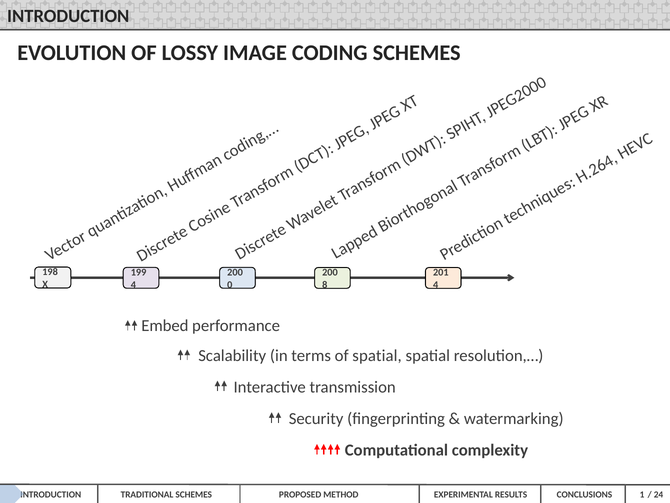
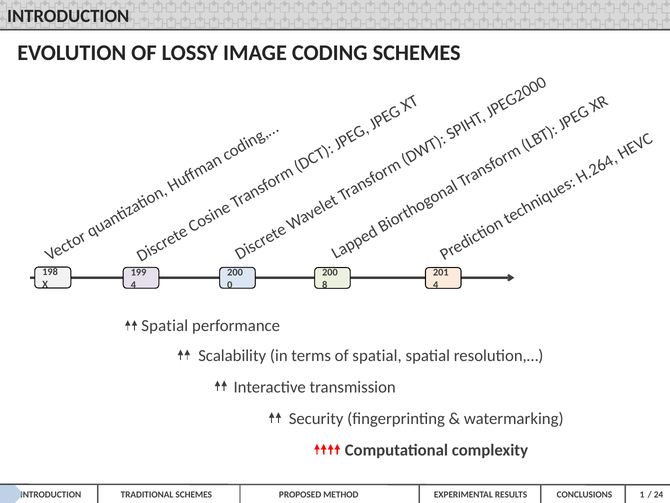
Embed at (165, 325): Embed -> Spatial
